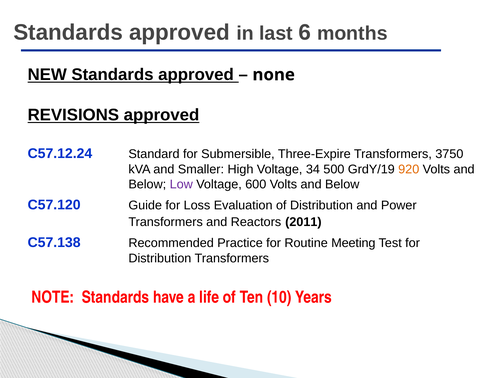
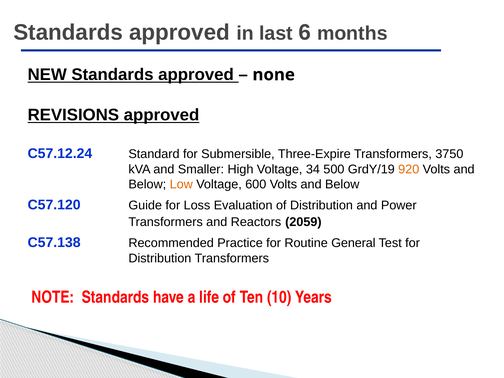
Low colour: purple -> orange
2011: 2011 -> 2059
Meeting: Meeting -> General
